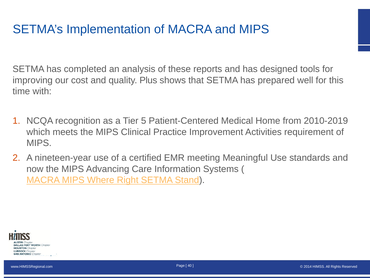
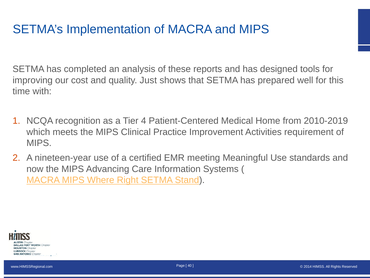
Plus: Plus -> Just
5: 5 -> 4
